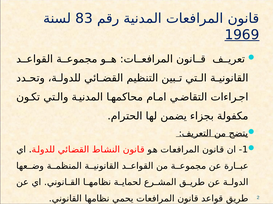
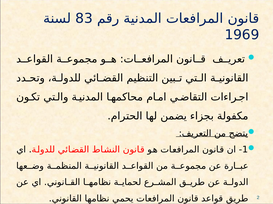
1969 underline: present -> none
